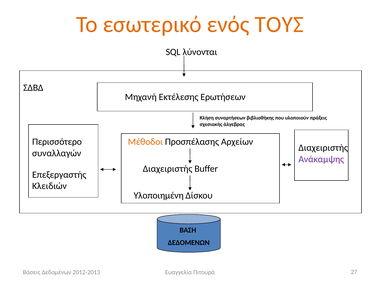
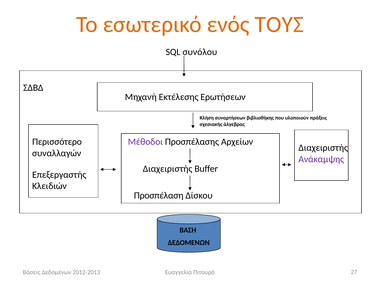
λύνονται: λύνονται -> συνόλου
Μέθοδοι colour: orange -> purple
Υλοποιημένη: Υλοποιημένη -> Προσπέλαση
